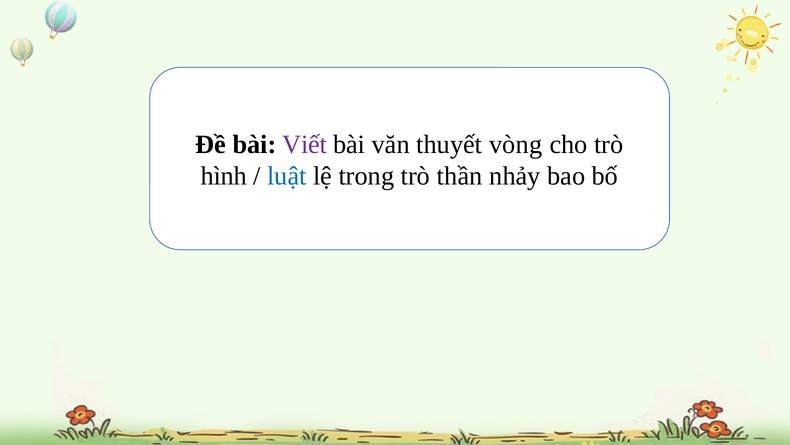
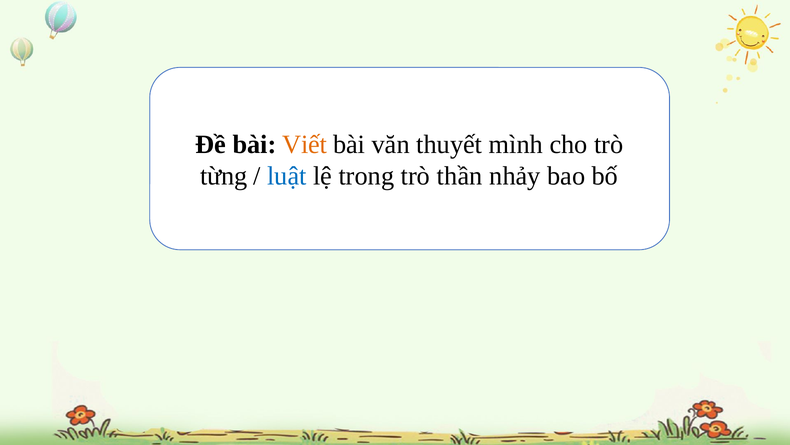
Viết colour: purple -> orange
vòng: vòng -> mình
hình: hình -> từng
